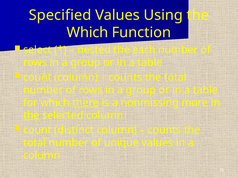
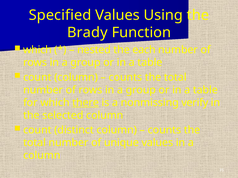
Which at (87, 33): Which -> Brady
select at (37, 50): select -> which
more: more -> verify
the at (31, 116) underline: present -> none
